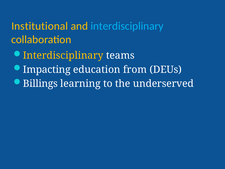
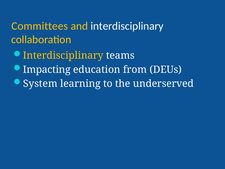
Institutional: Institutional -> Committees
interdisciplinary at (127, 26) colour: light blue -> white
Billings: Billings -> System
